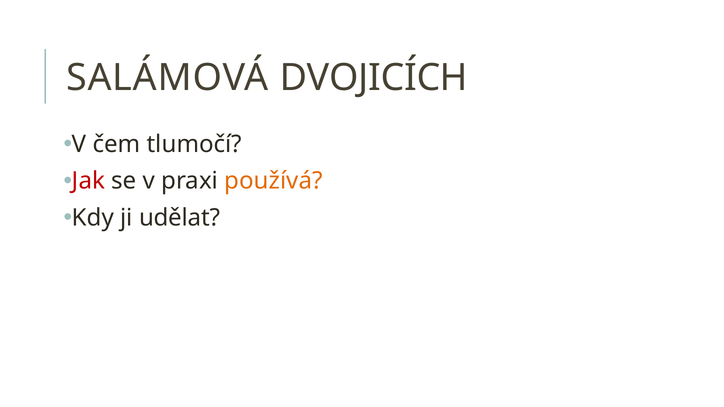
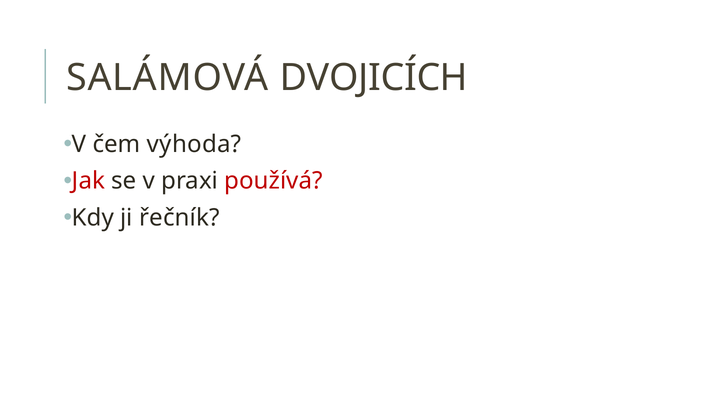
tlumočí: tlumočí -> výhoda
používá colour: orange -> red
udělat: udělat -> řečník
